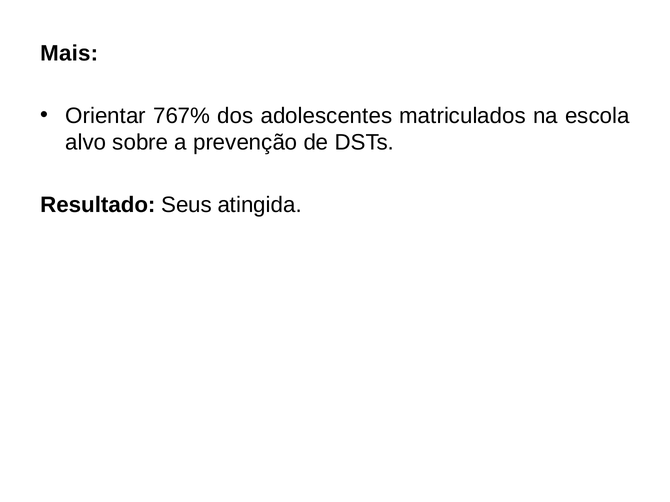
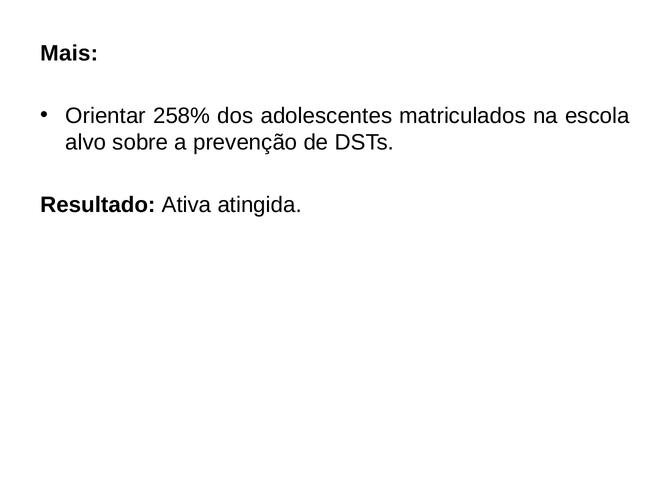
767%: 767% -> 258%
Seus: Seus -> Ativa
